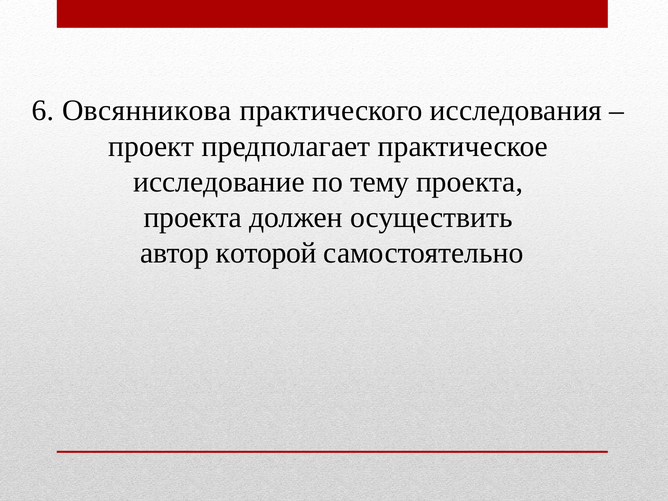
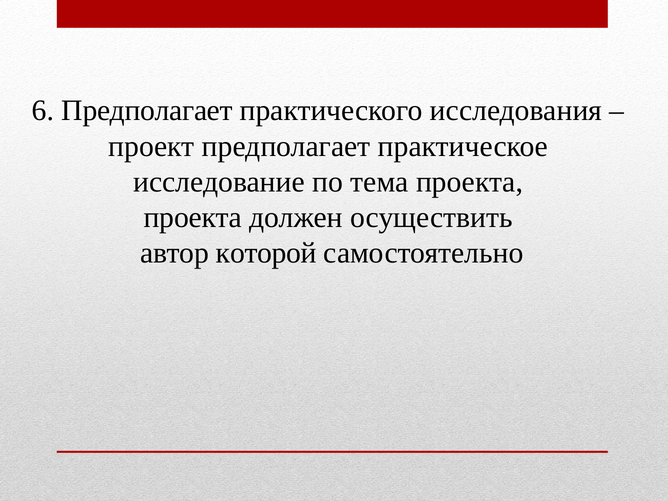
6 Овсянникова: Овсянникова -> Предполагает
тему: тему -> тема
